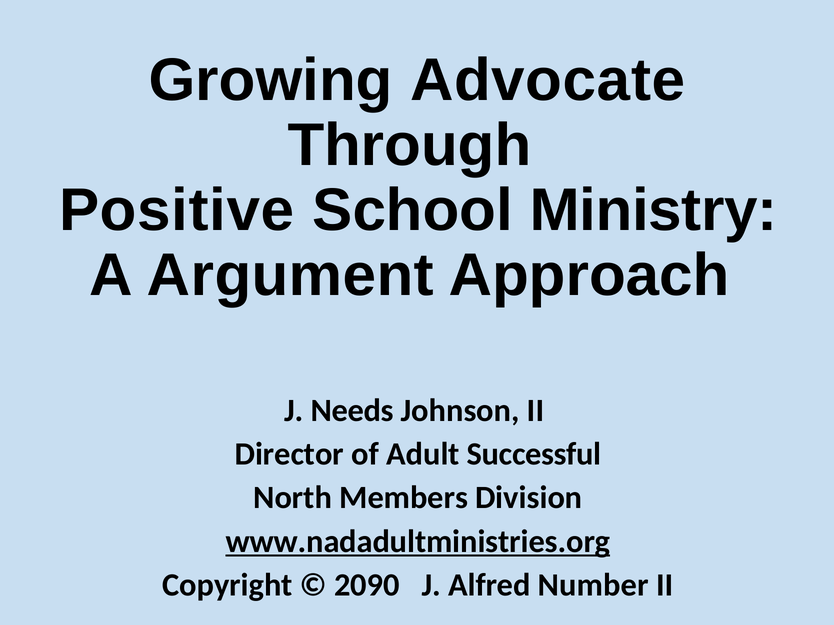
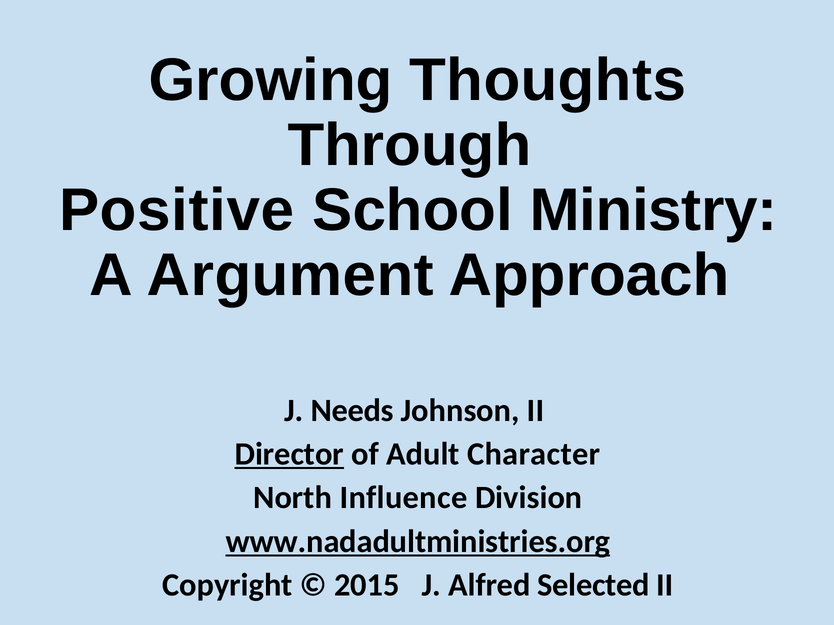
Advocate: Advocate -> Thoughts
Director underline: none -> present
Successful: Successful -> Character
Members: Members -> Influence
2090: 2090 -> 2015
Number: Number -> Selected
